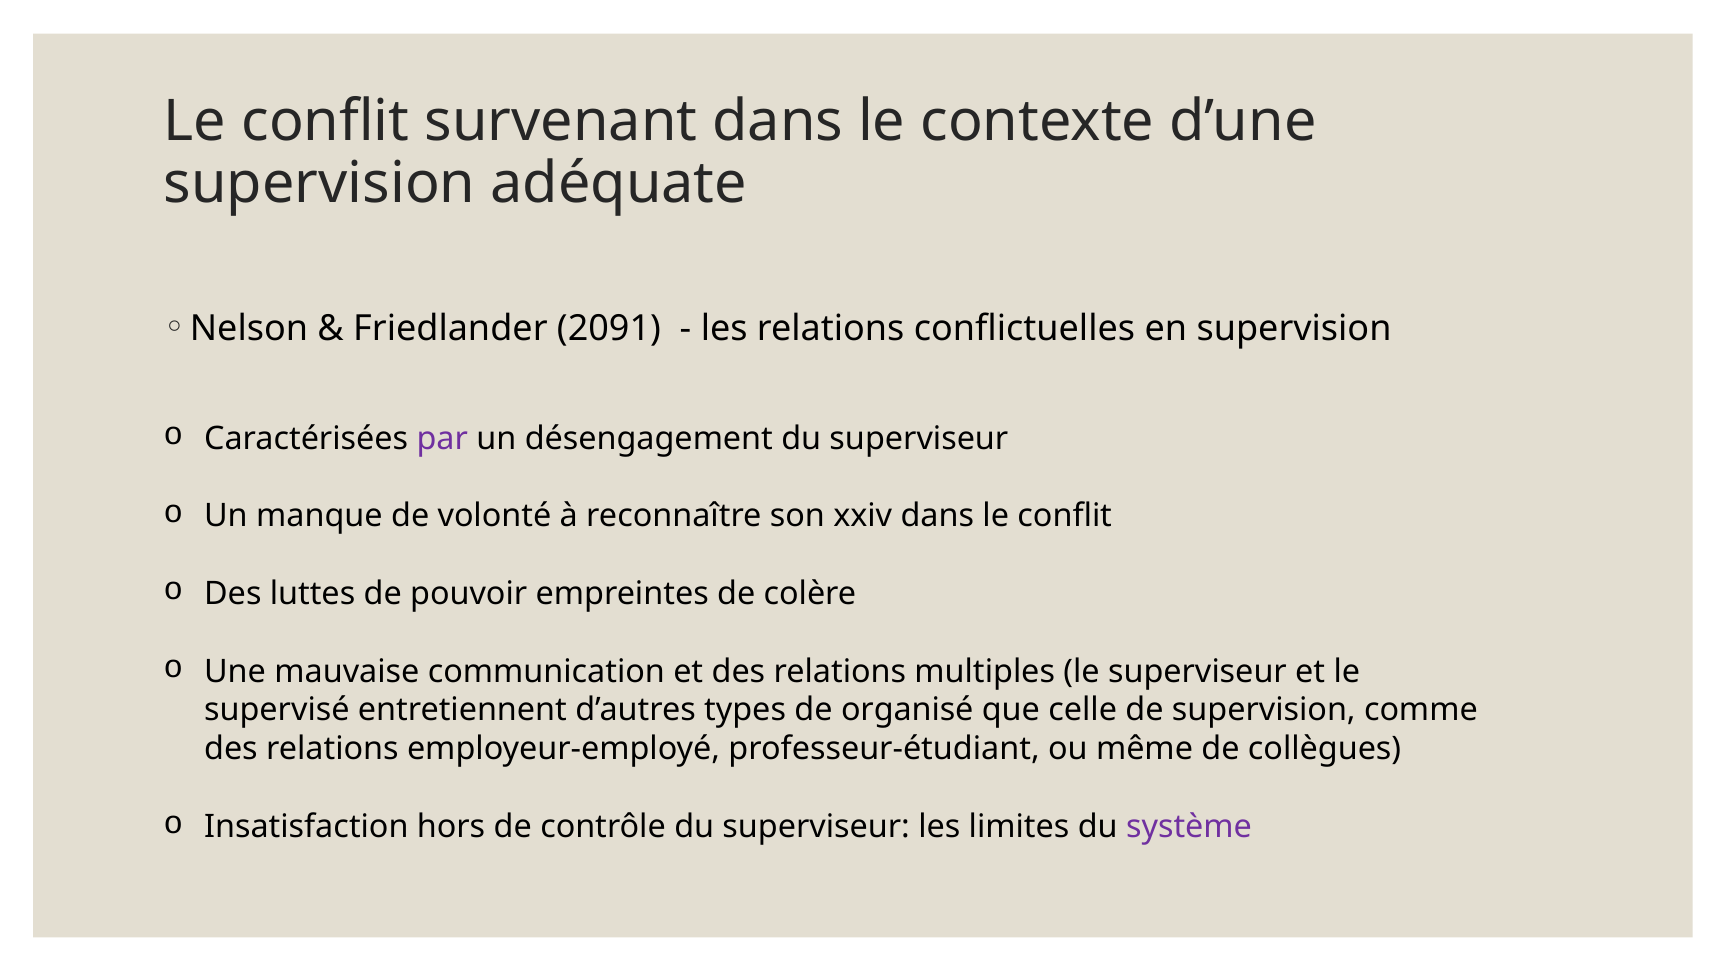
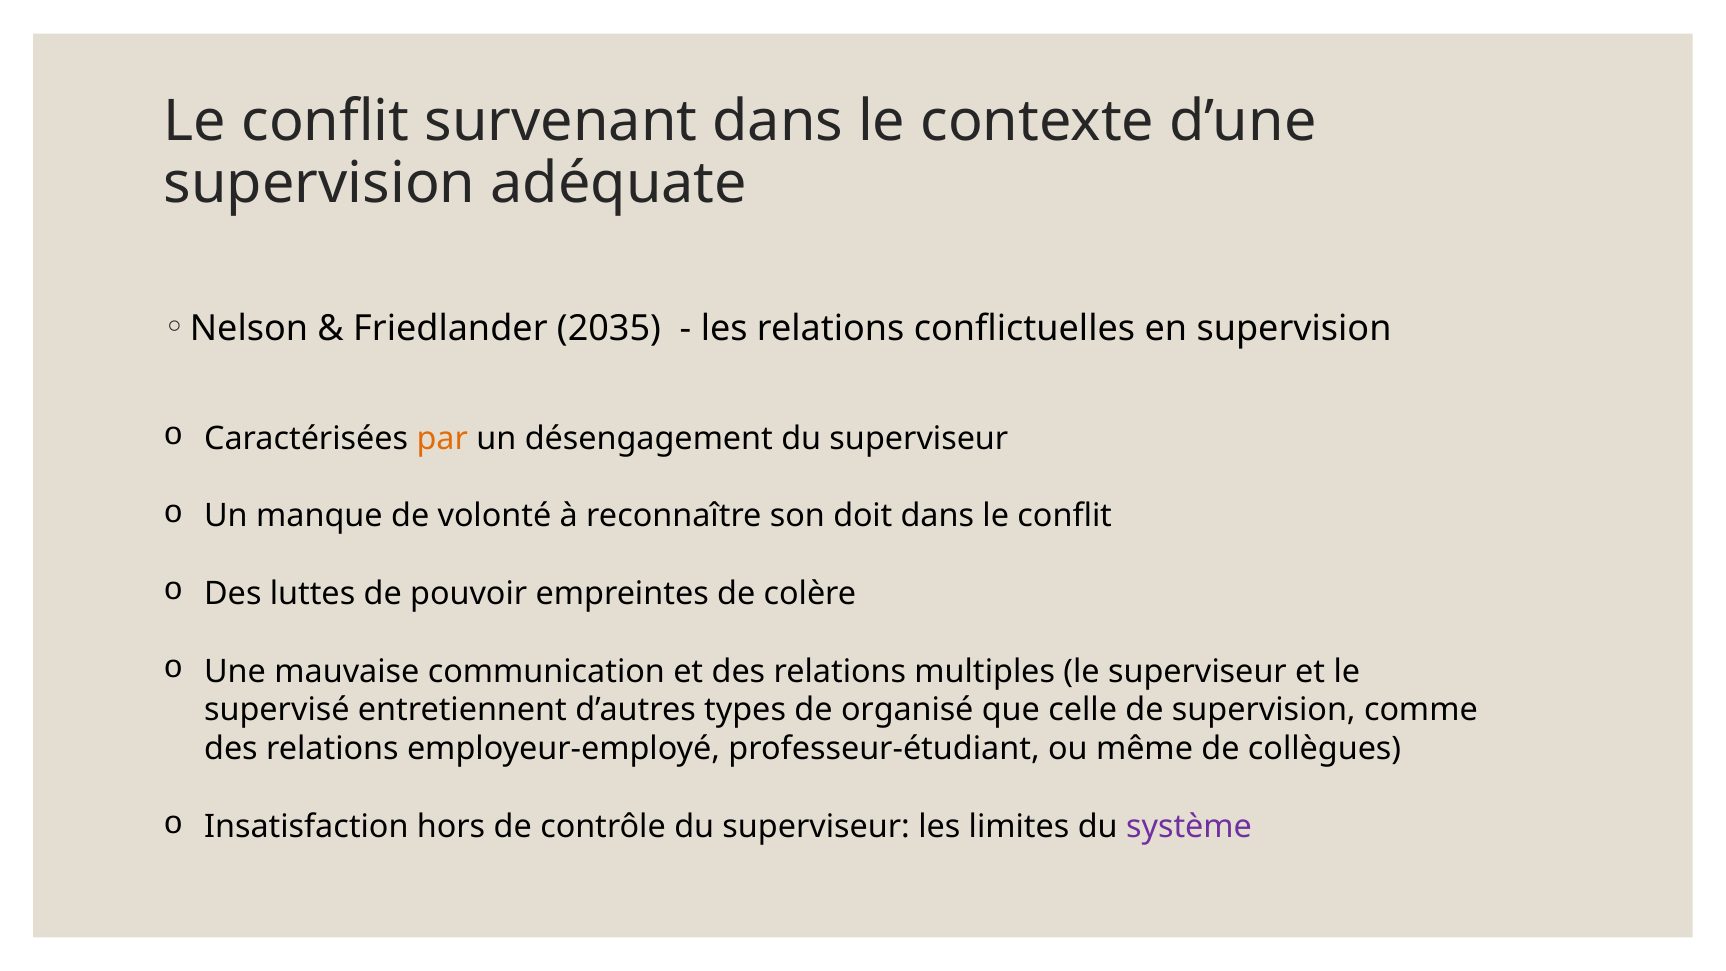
2091: 2091 -> 2035
par colour: purple -> orange
xxiv: xxiv -> doit
